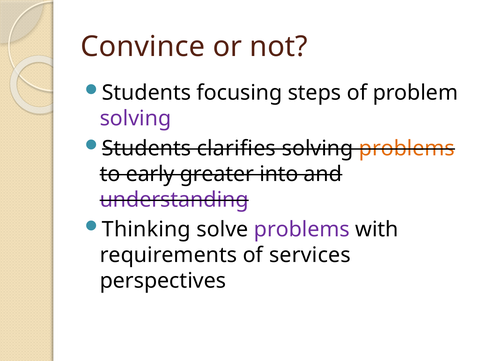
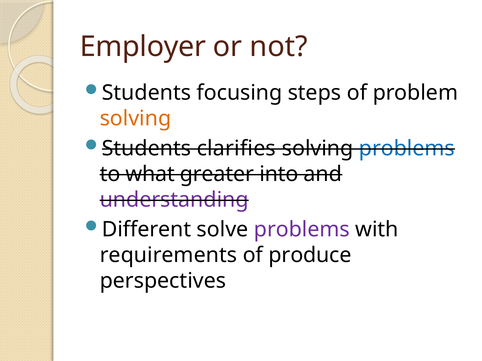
Convince: Convince -> Employer
solving at (135, 119) colour: purple -> orange
problems at (407, 148) colour: orange -> blue
early: early -> what
Thinking: Thinking -> Different
services: services -> produce
